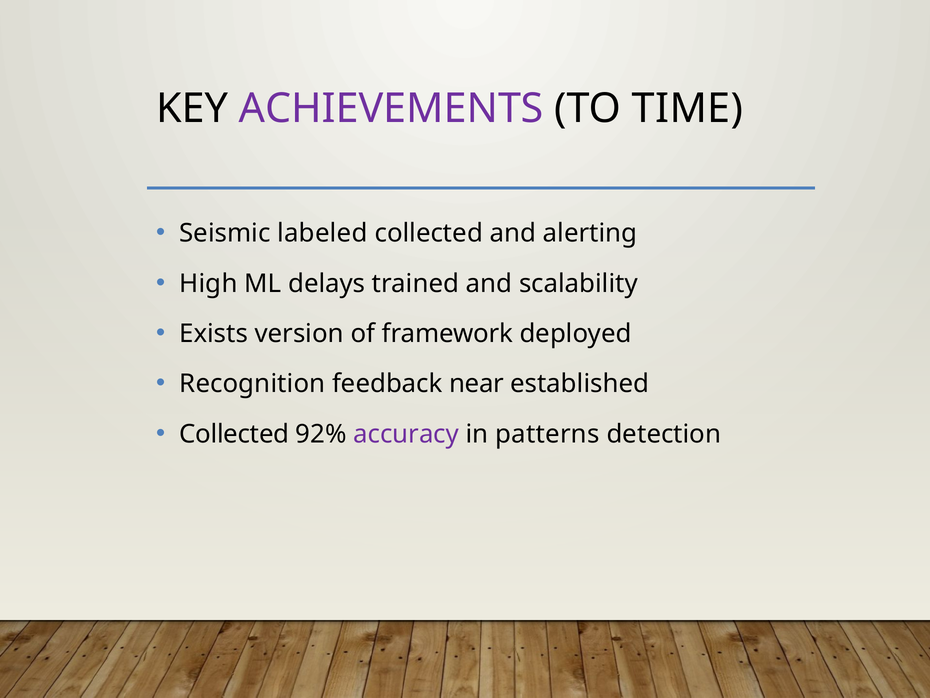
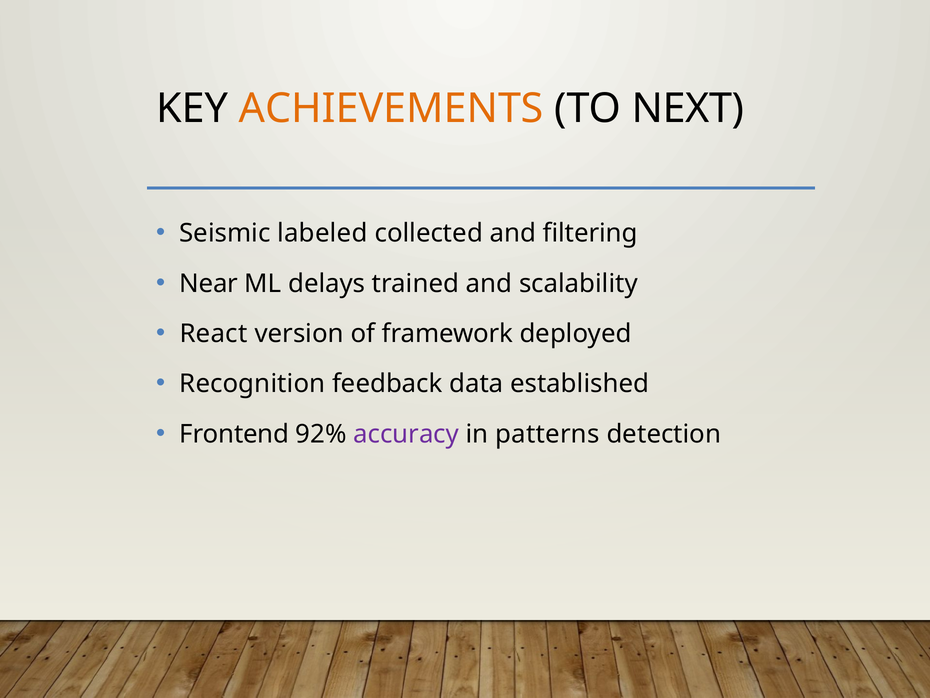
ACHIEVEMENTS colour: purple -> orange
TIME: TIME -> NEXT
alerting: alerting -> filtering
High: High -> Near
Exists: Exists -> React
near: near -> data
Collected at (234, 434): Collected -> Frontend
